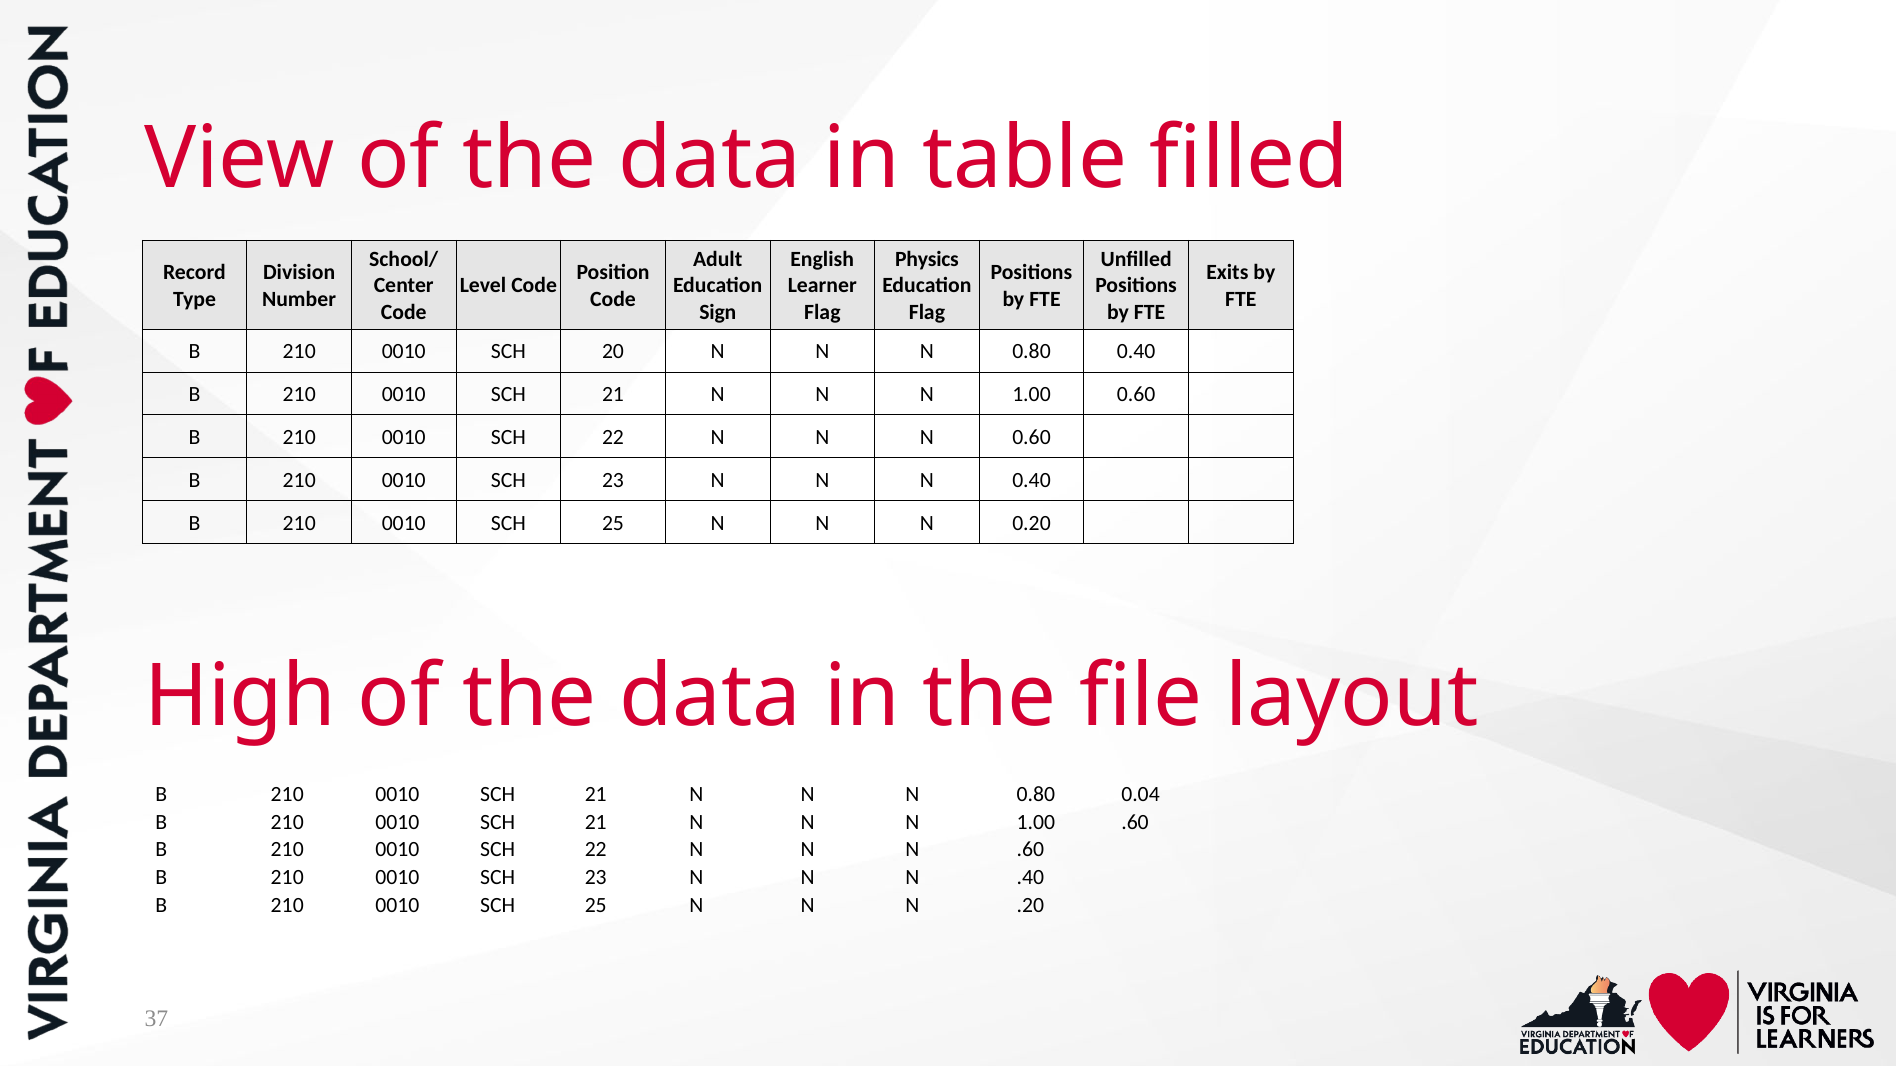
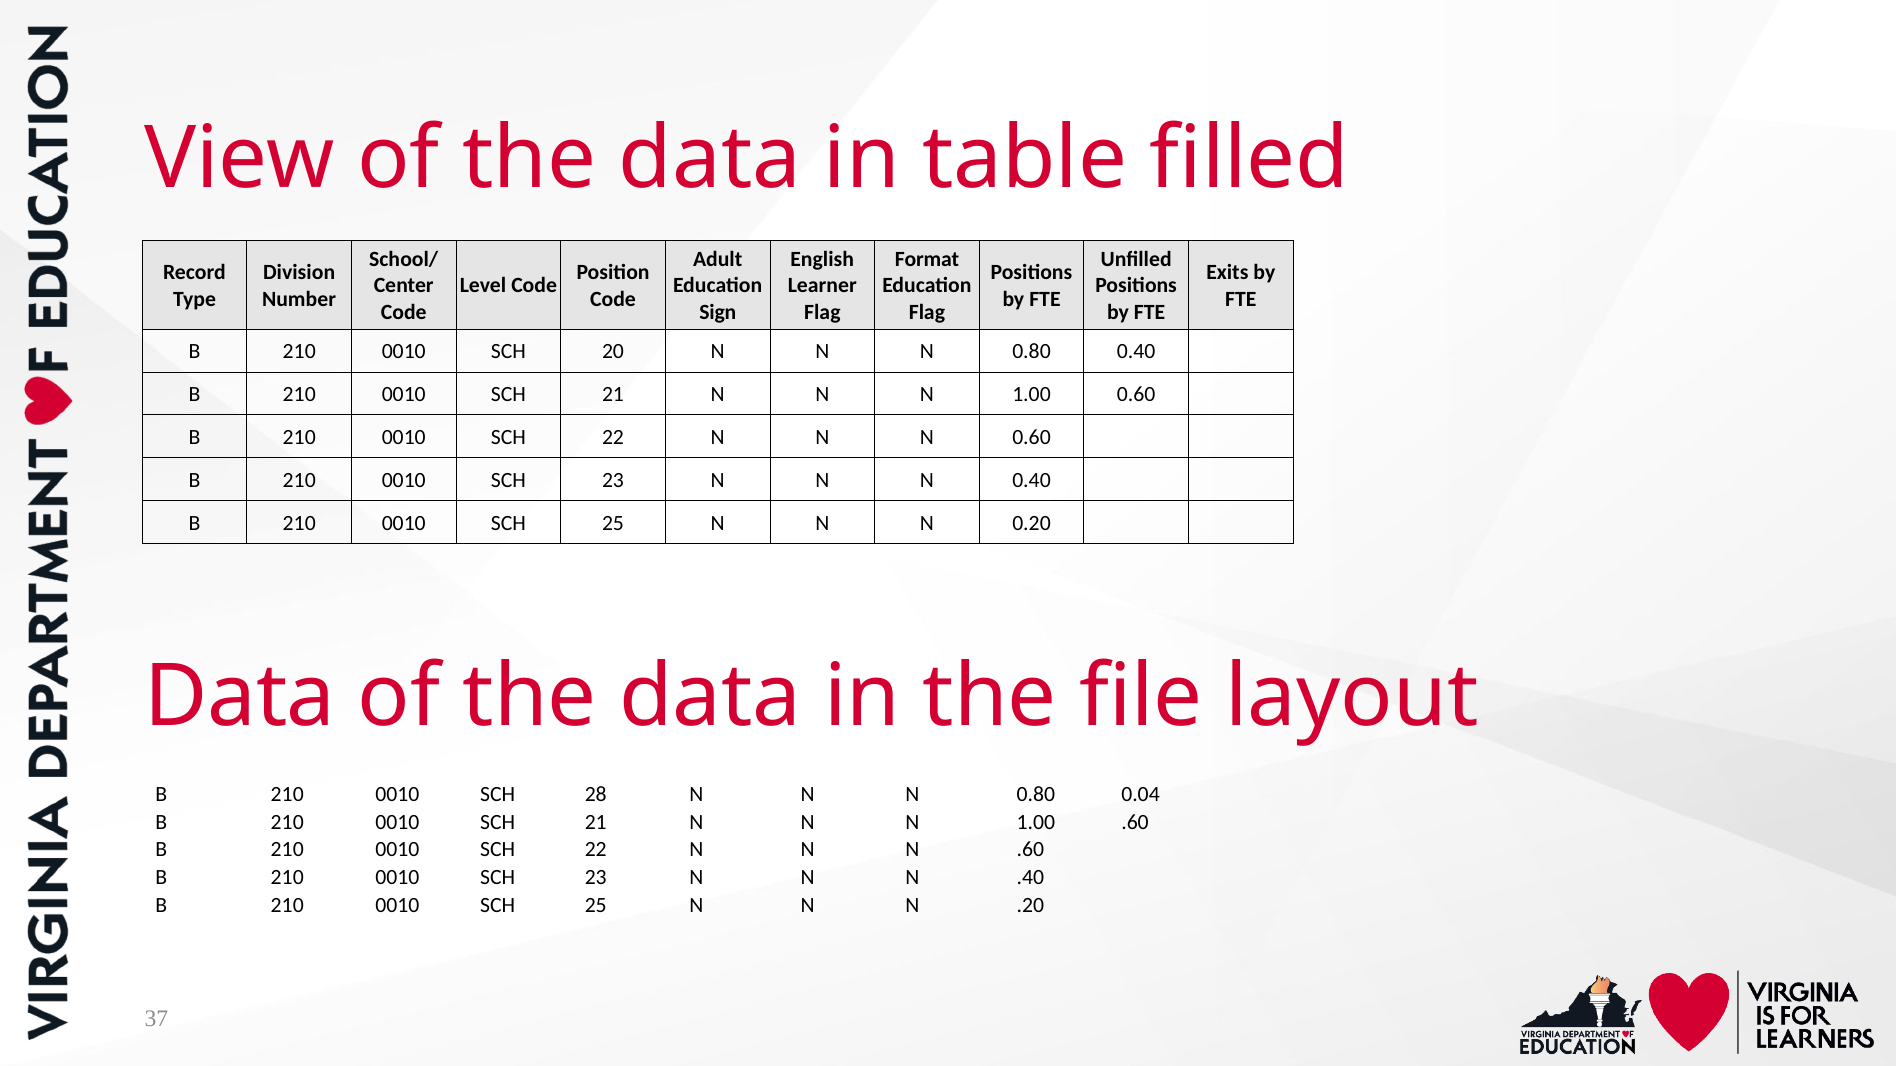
Physics: Physics -> Format
High at (240, 697): High -> Data
21 at (596, 794): 21 -> 28
